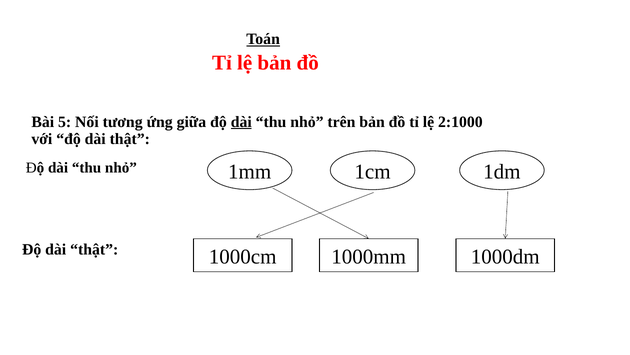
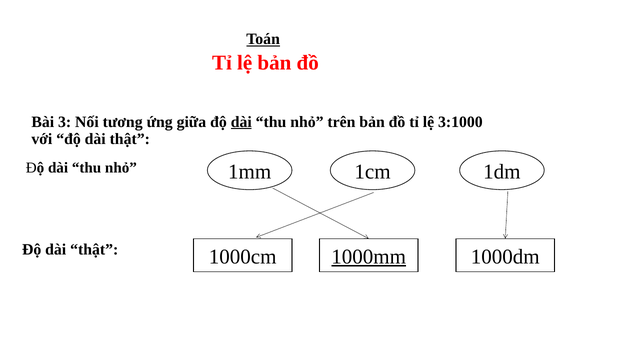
5: 5 -> 3
2:1000: 2:1000 -> 3:1000
1000mm underline: none -> present
